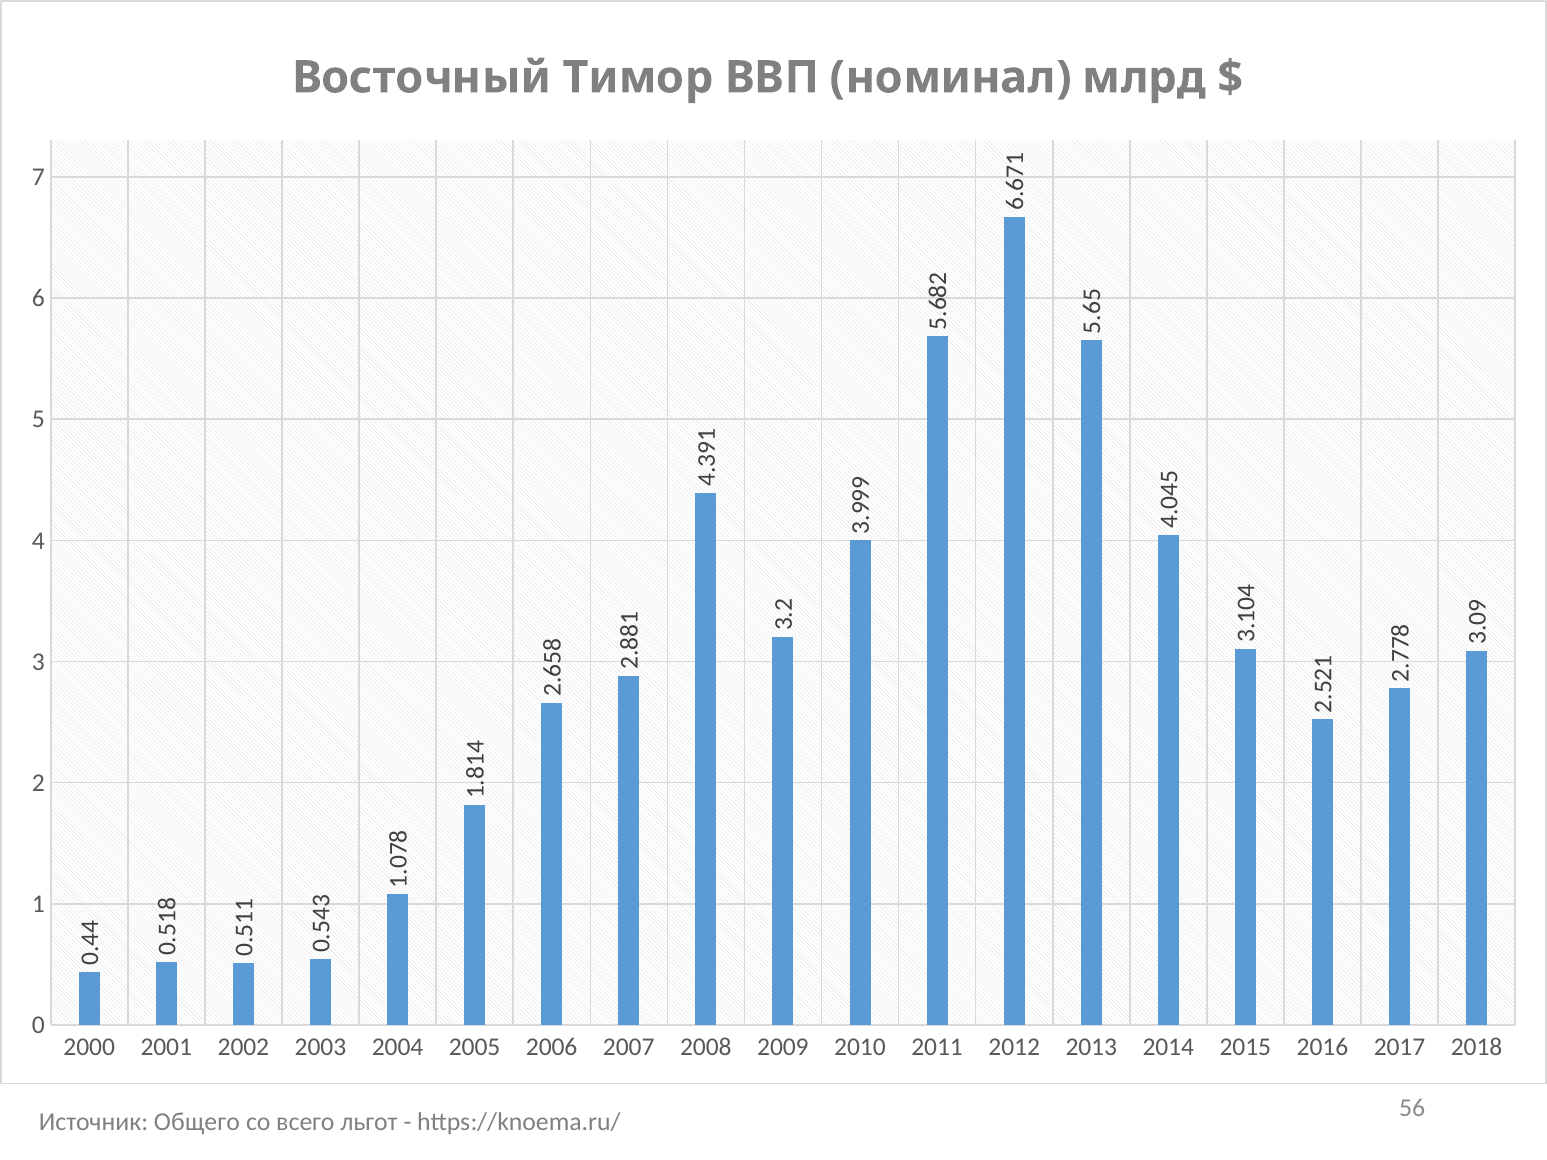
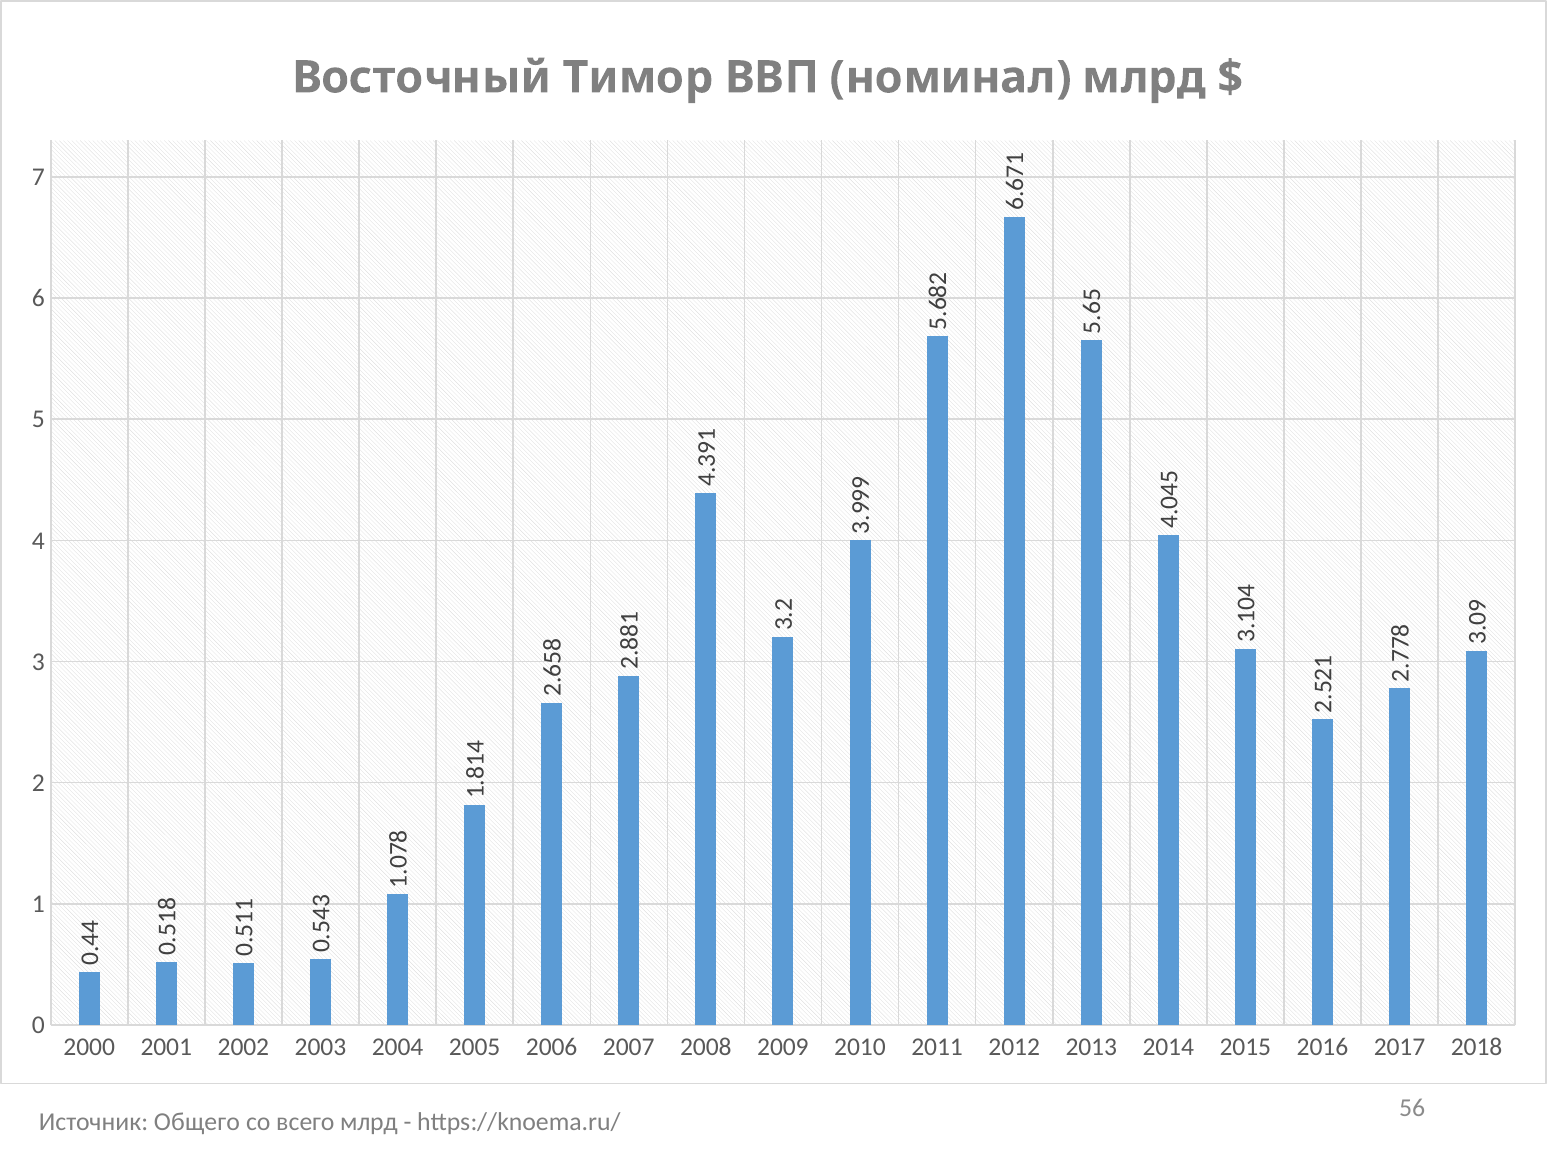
всего льгот: льгот -> млрд
